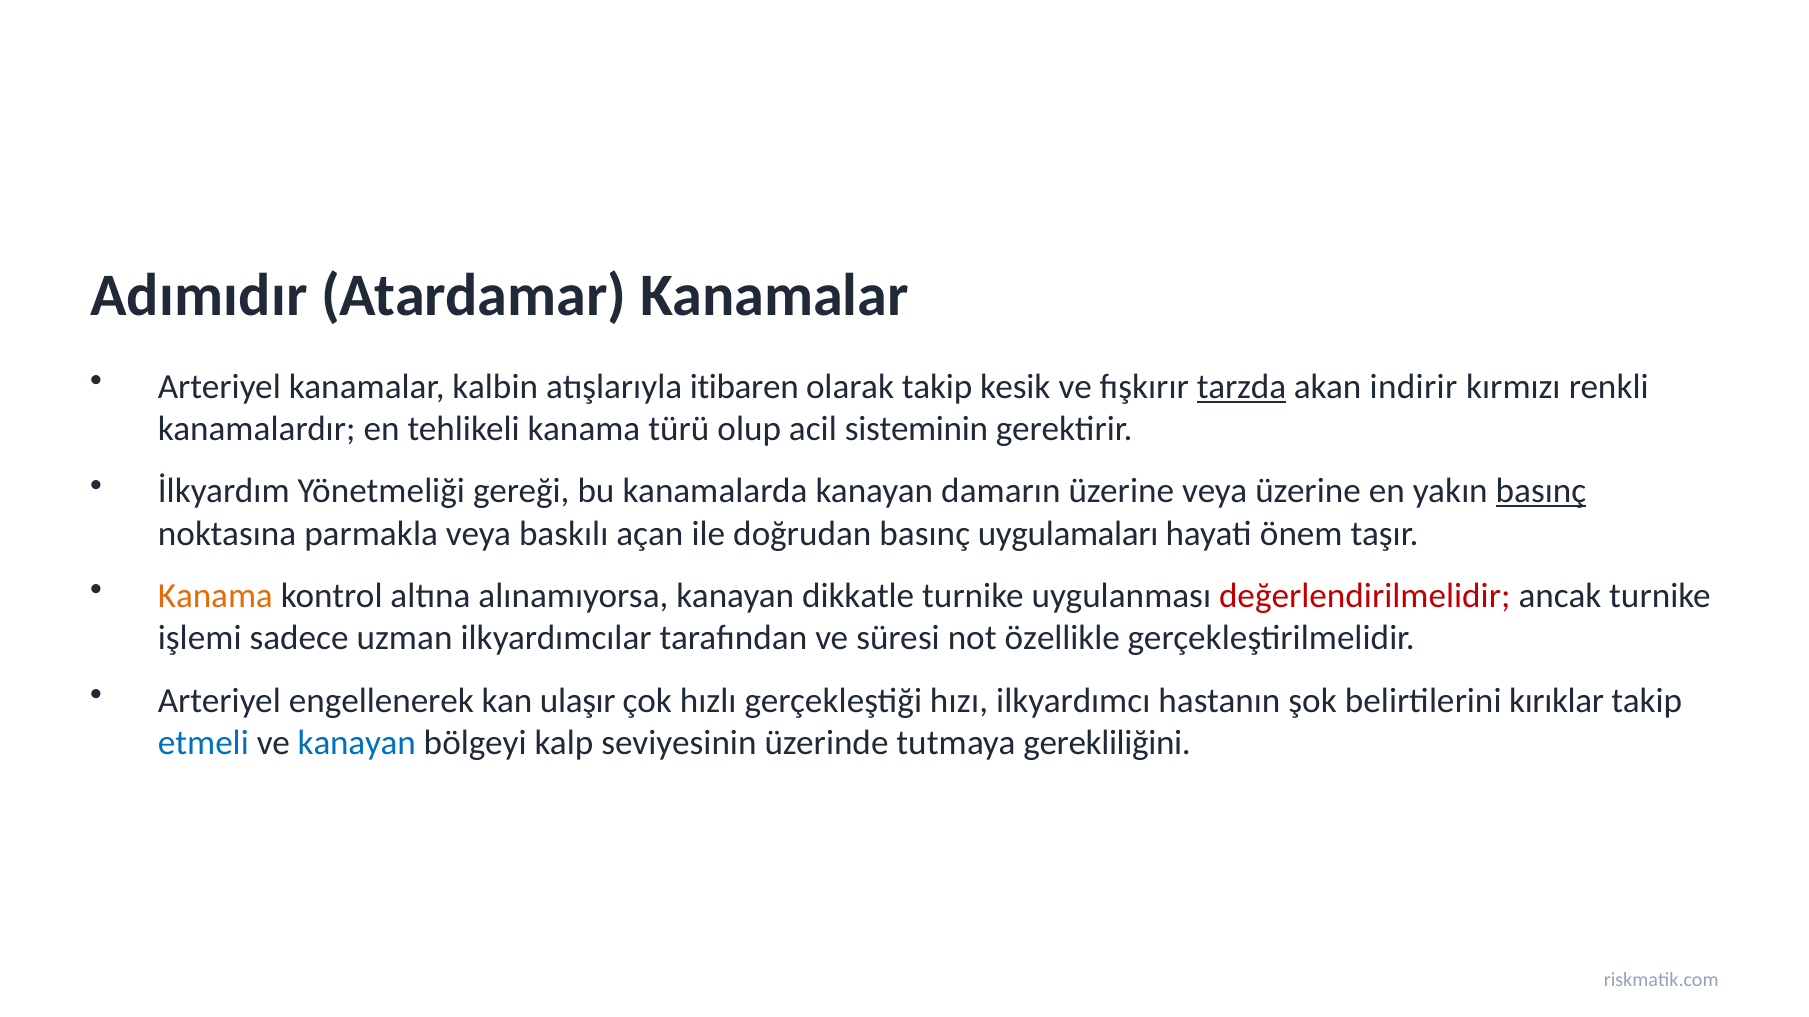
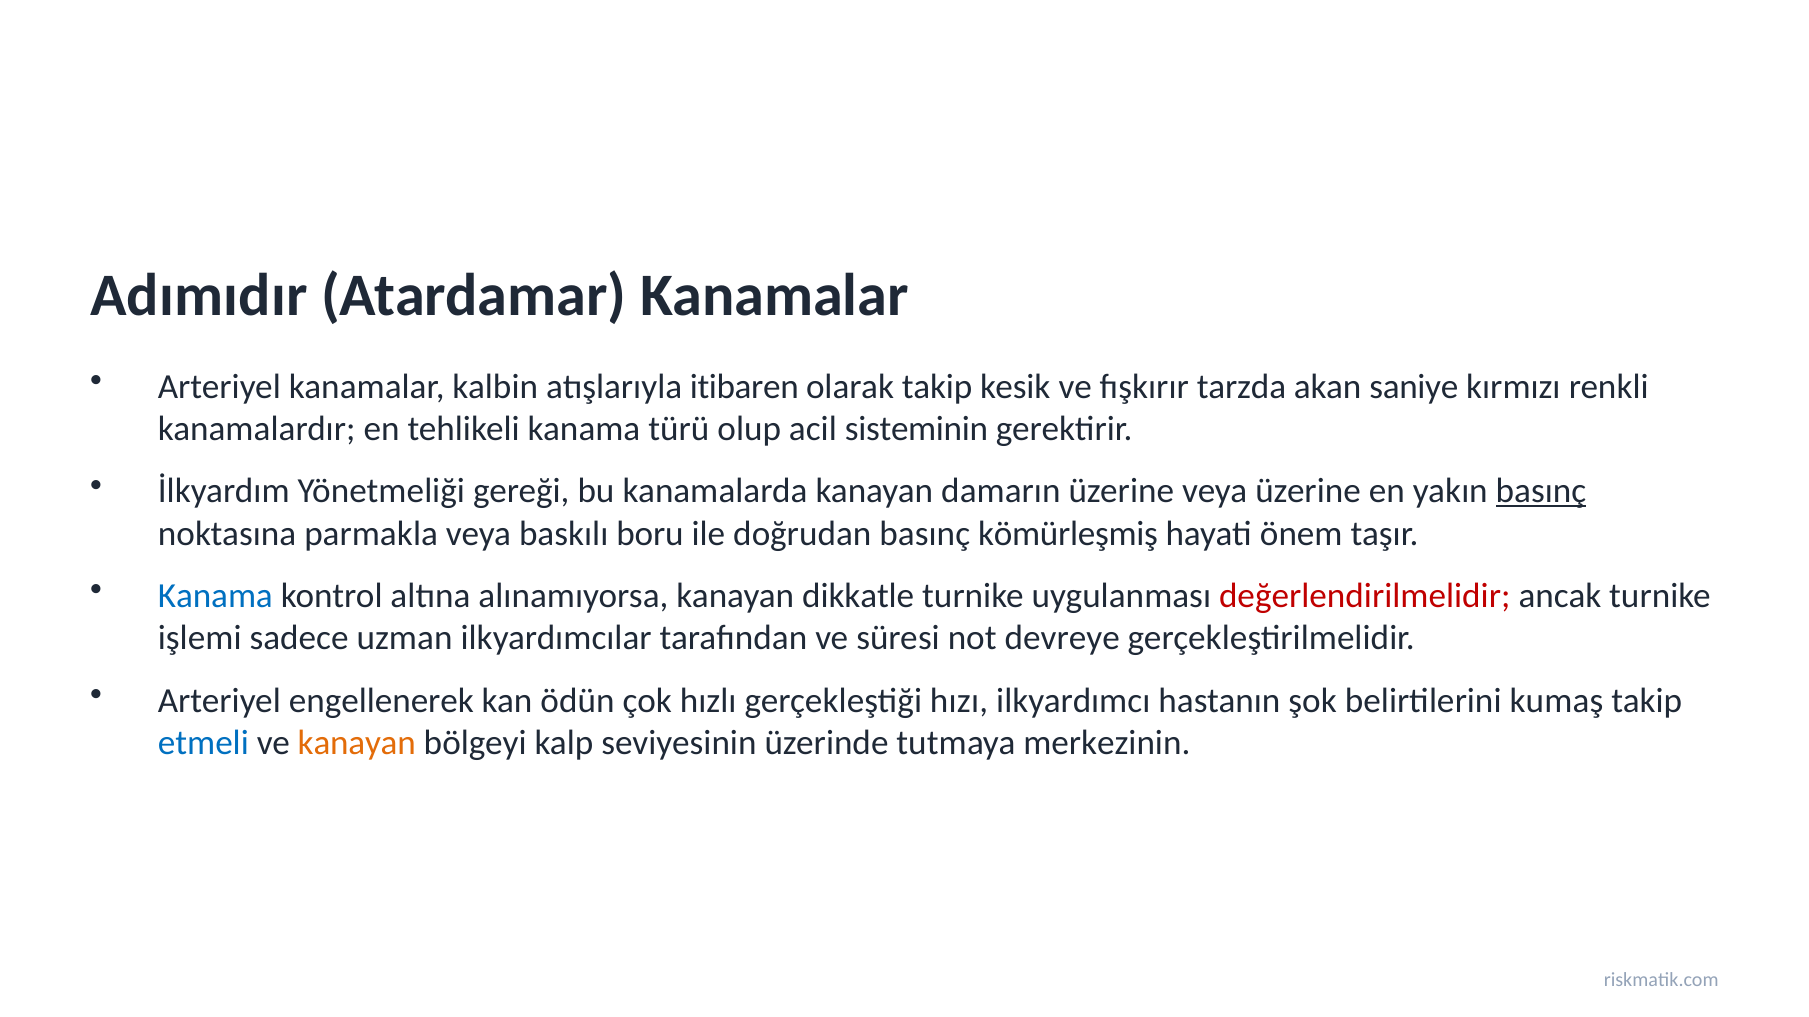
tarzda underline: present -> none
indirir: indirir -> saniye
açan: açan -> boru
uygulamaları: uygulamaları -> kömürleşmiş
Kanama at (215, 596) colour: orange -> blue
özellikle: özellikle -> devreye
ulaşır: ulaşır -> ödün
kırıklar: kırıklar -> kumaş
kanayan at (357, 743) colour: blue -> orange
gerekliliğini: gerekliliğini -> merkezinin
